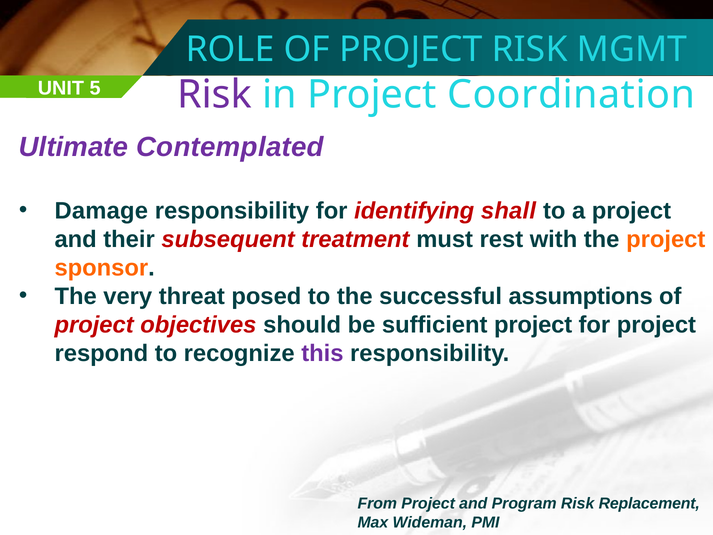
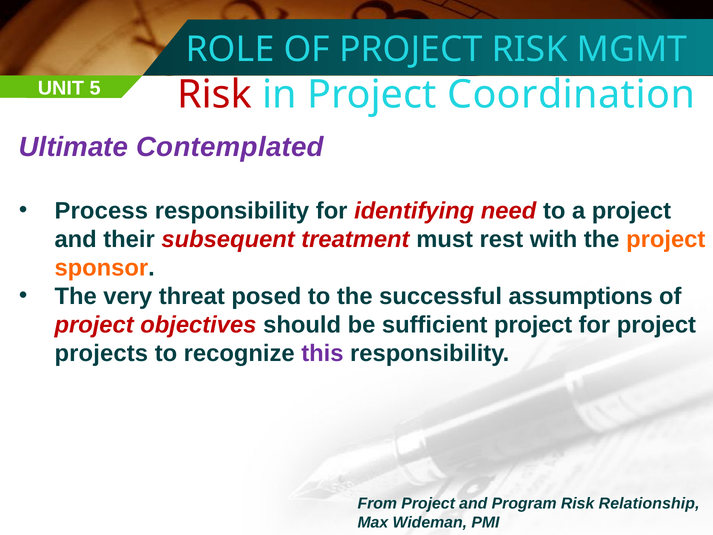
Risk at (215, 95) colour: purple -> red
Damage: Damage -> Process
shall: shall -> need
respond: respond -> projects
Replacement: Replacement -> Relationship
